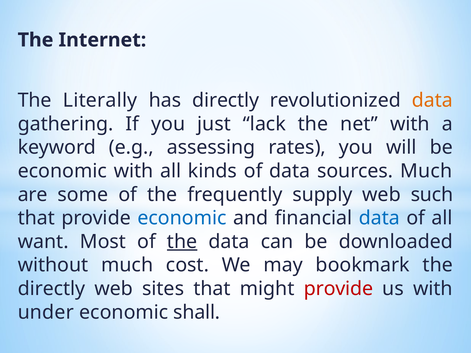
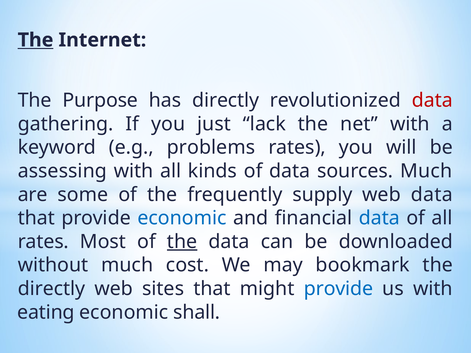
The at (36, 40) underline: none -> present
Literally: Literally -> Purpose
data at (432, 101) colour: orange -> red
assessing: assessing -> problems
economic at (62, 171): economic -> assessing
web such: such -> data
want at (43, 242): want -> rates
provide at (338, 289) colour: red -> blue
under: under -> eating
